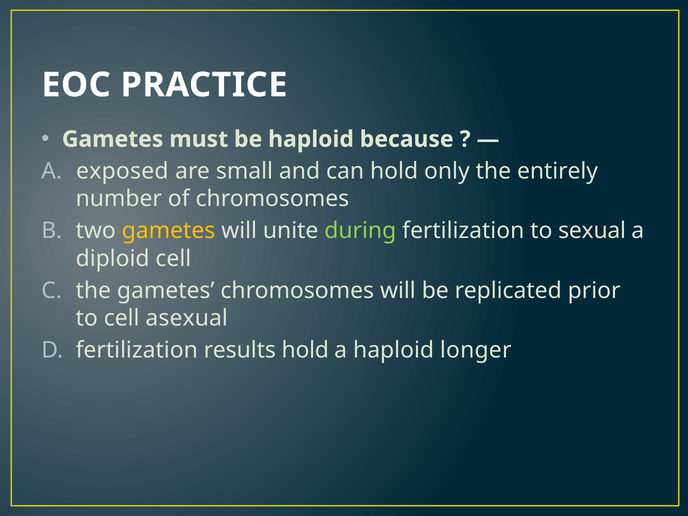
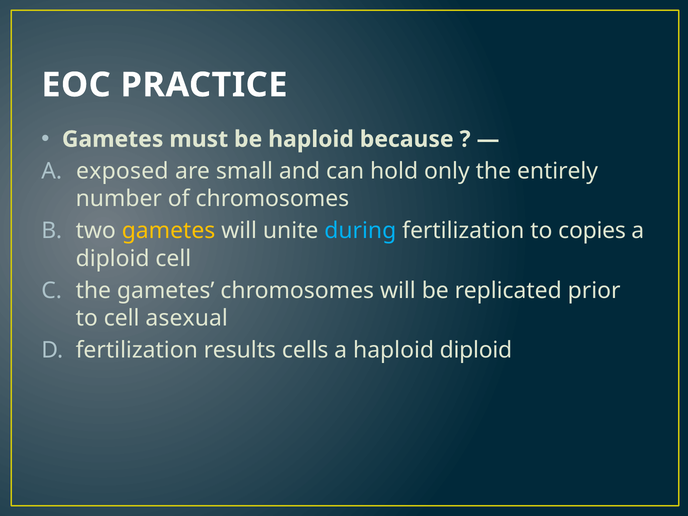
during colour: light green -> light blue
sexual: sexual -> copies
results hold: hold -> cells
haploid longer: longer -> diploid
